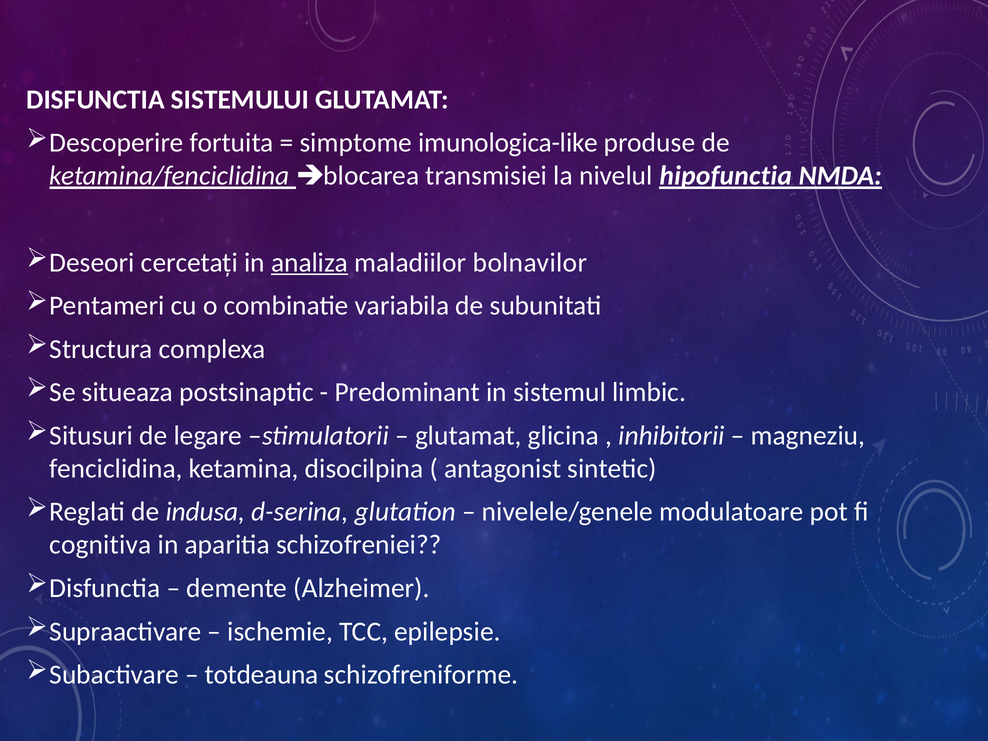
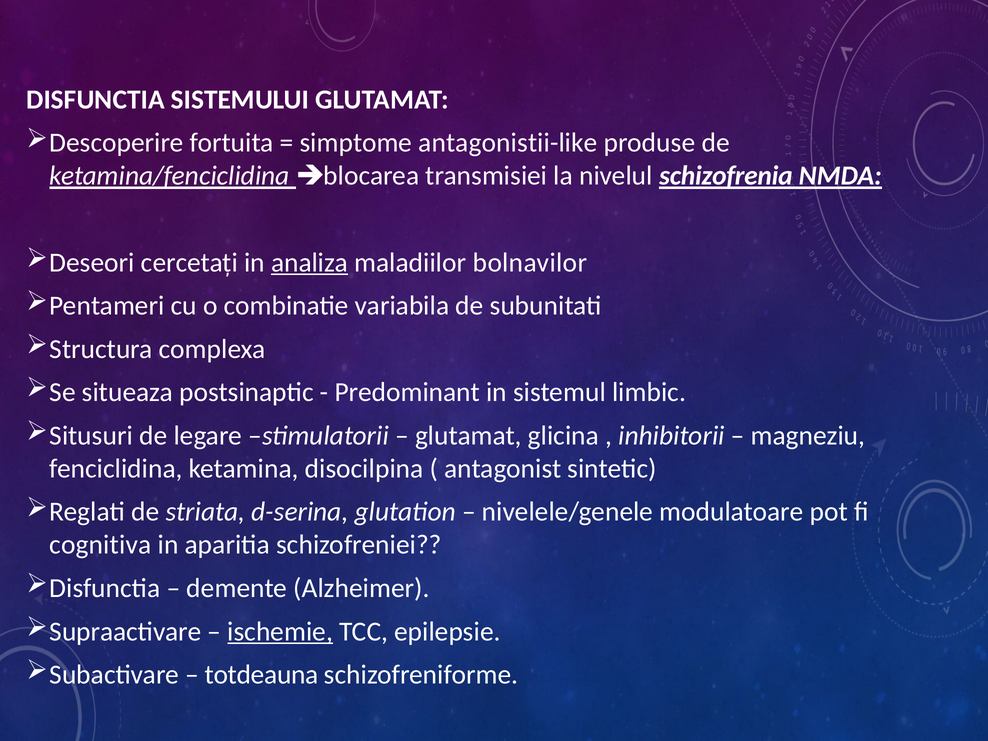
imunologica-like: imunologica-like -> antagonistii-like
hipofunctia: hipofunctia -> schizofrenia
indusa: indusa -> striata
ischemie underline: none -> present
